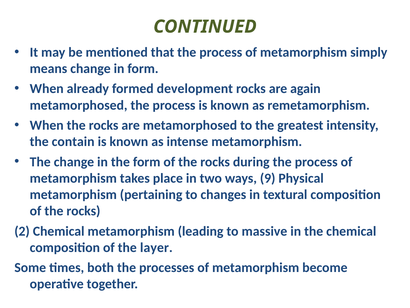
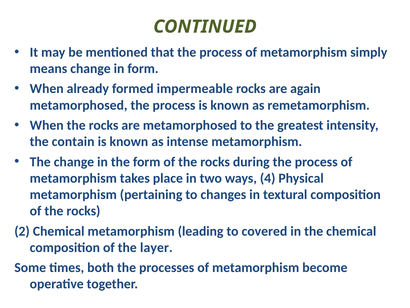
development: development -> impermeable
9: 9 -> 4
massive: massive -> covered
